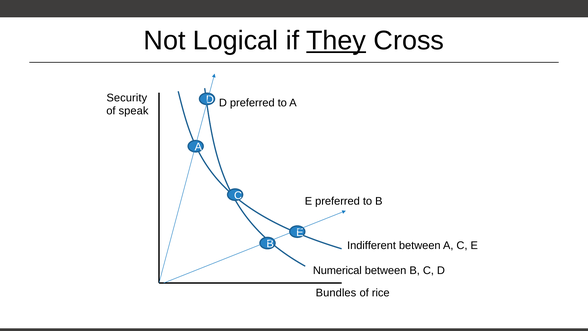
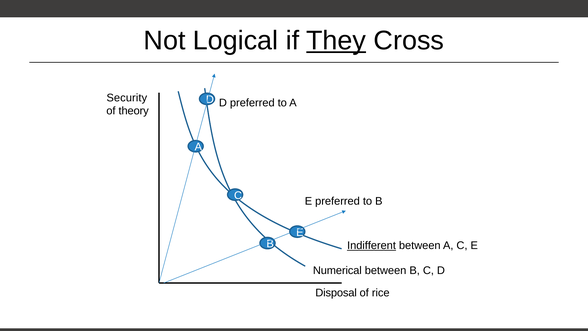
speak: speak -> theory
Indifferent underline: none -> present
Bundles: Bundles -> Disposal
